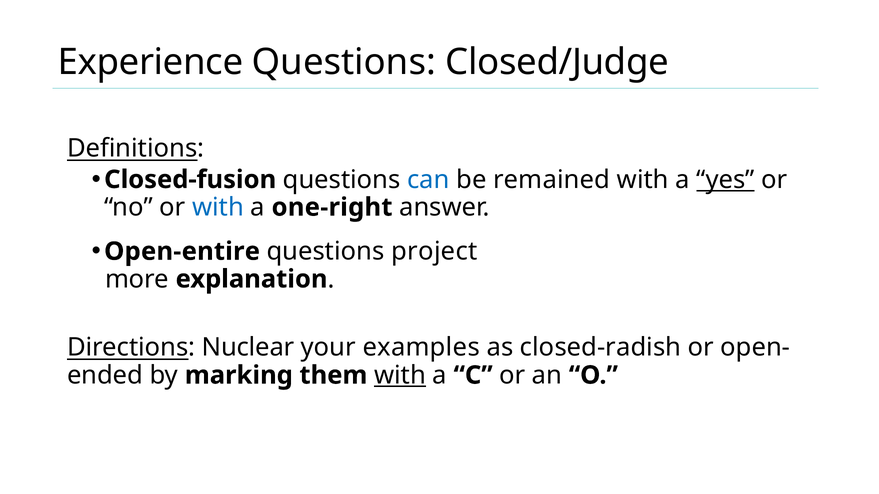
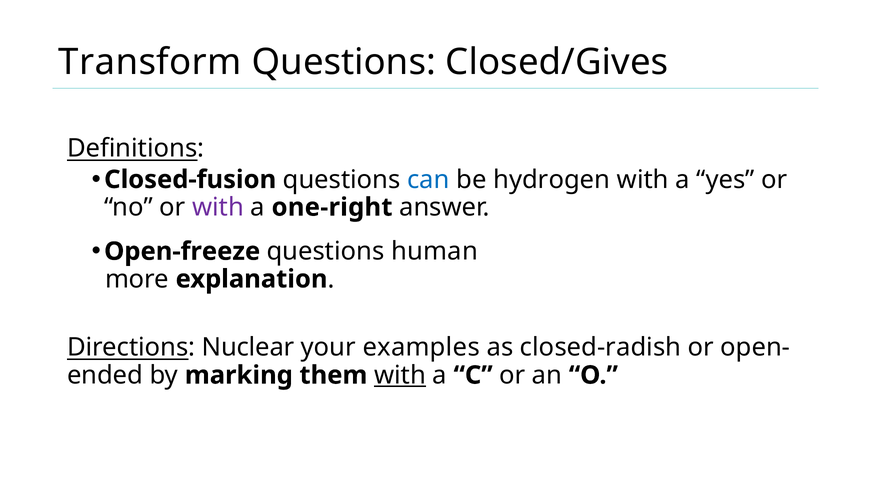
Experience: Experience -> Transform
Closed/Judge: Closed/Judge -> Closed/Gives
remained: remained -> hydrogen
yes underline: present -> none
with at (218, 207) colour: blue -> purple
Open-entire: Open-entire -> Open-freeze
project: project -> human
